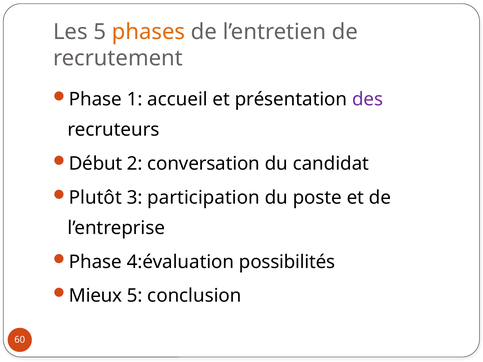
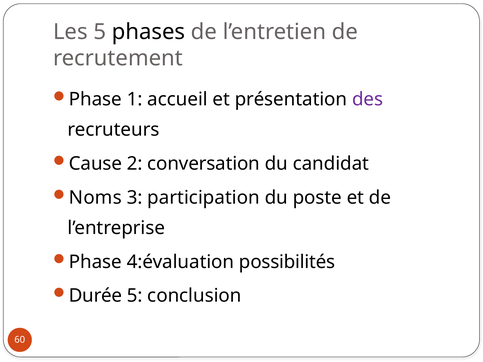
phases colour: orange -> black
Début: Début -> Cause
Plutôt: Plutôt -> Noms
Mieux: Mieux -> Durée
